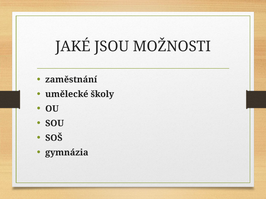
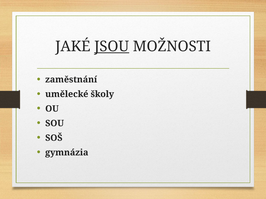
JSOU underline: none -> present
